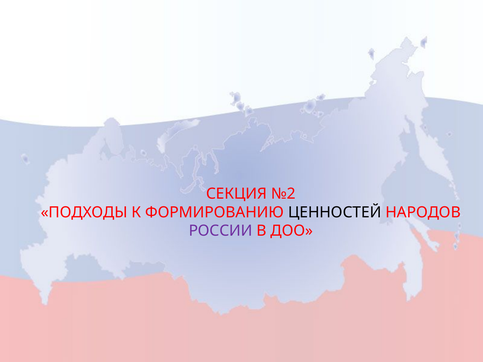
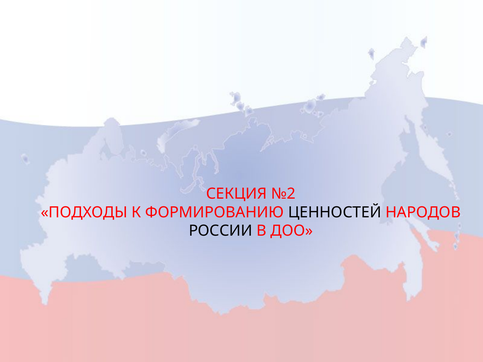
РОССИИ colour: purple -> black
